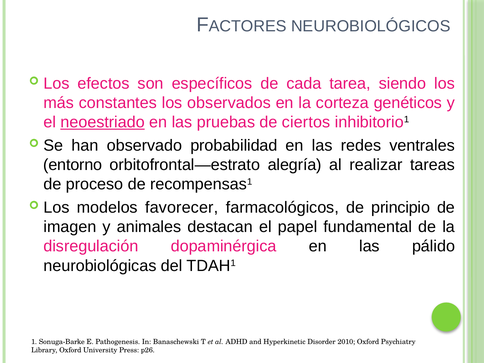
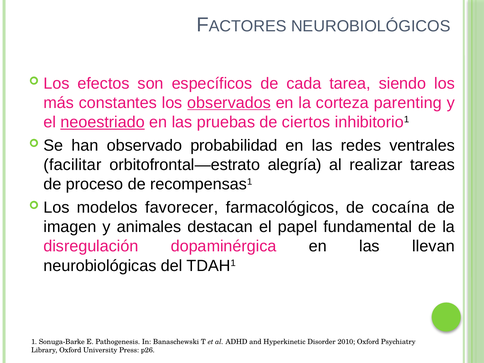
observados underline: none -> present
genéticos: genéticos -> parenting
entorno: entorno -> facilitar
principio: principio -> cocaína
pálido: pálido -> llevan
